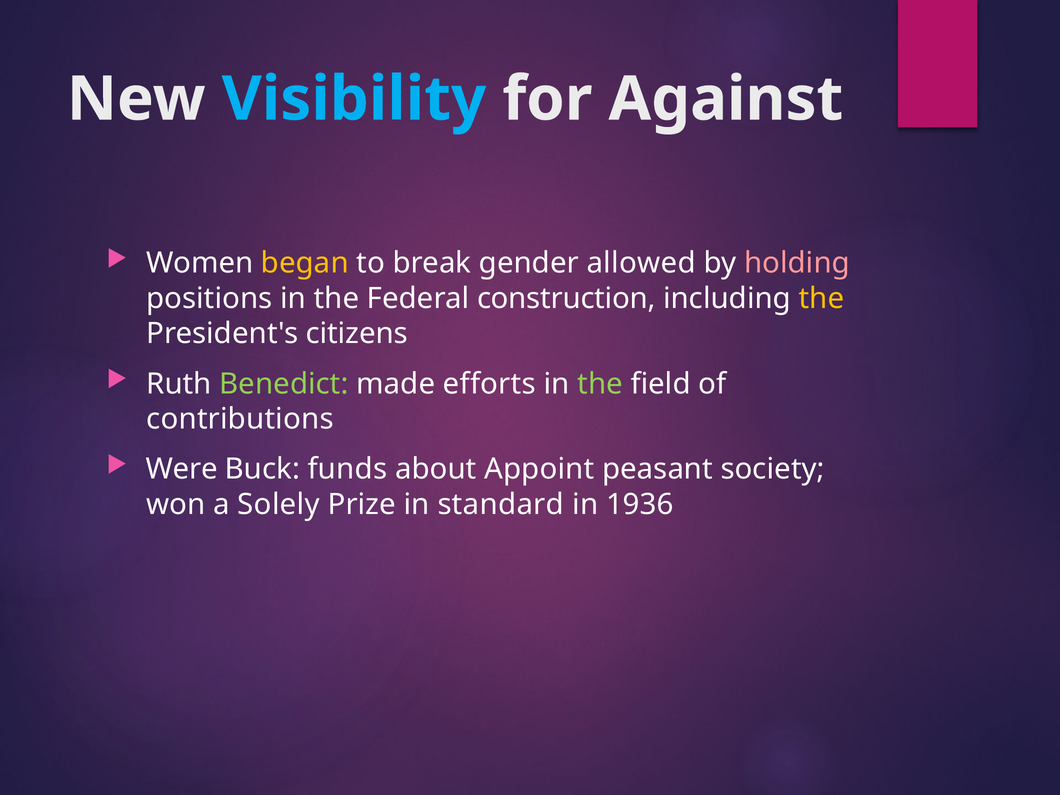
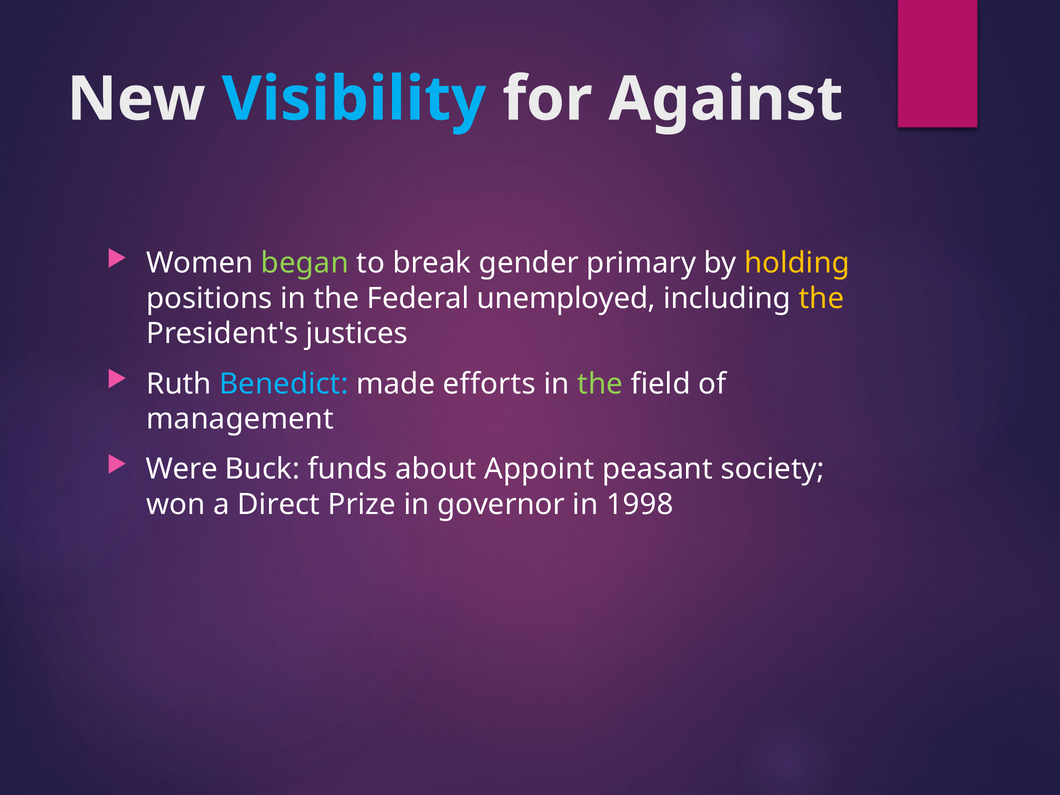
began colour: yellow -> light green
allowed: allowed -> primary
holding colour: pink -> yellow
construction: construction -> unemployed
citizens: citizens -> justices
Benedict colour: light green -> light blue
contributions: contributions -> management
Solely: Solely -> Direct
standard: standard -> governor
1936: 1936 -> 1998
